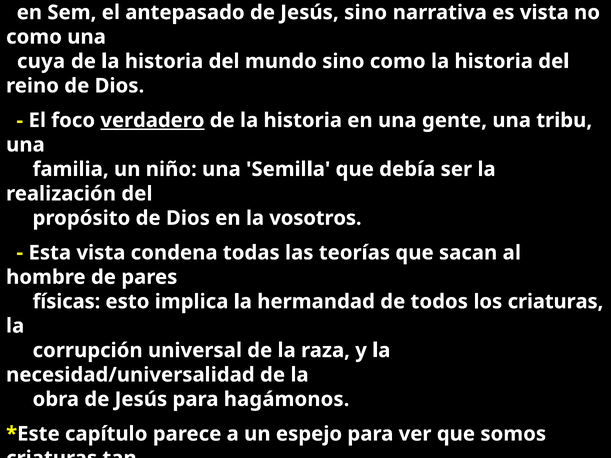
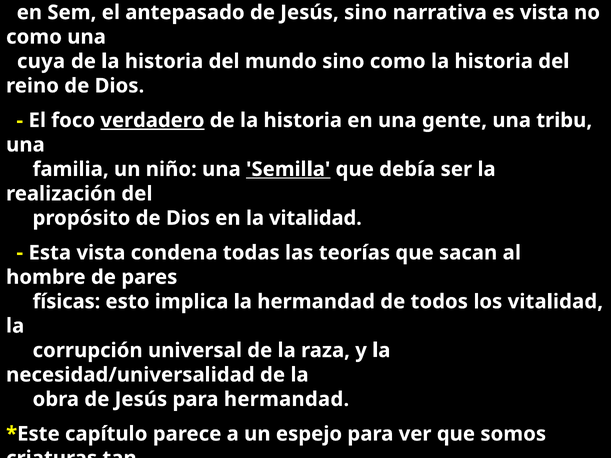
Semilla underline: none -> present
la vosotros: vosotros -> vitalidad
los criaturas: criaturas -> vitalidad
para hagámonos: hagámonos -> hermandad
